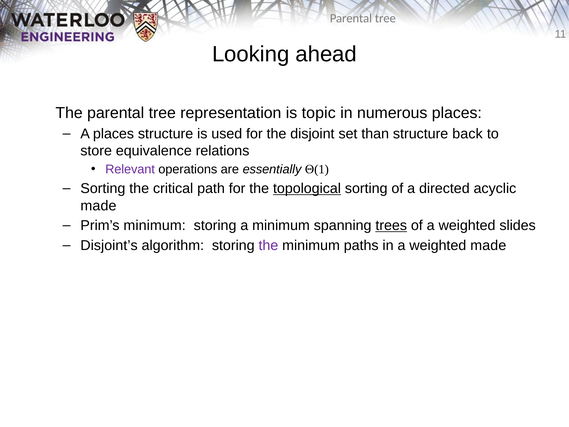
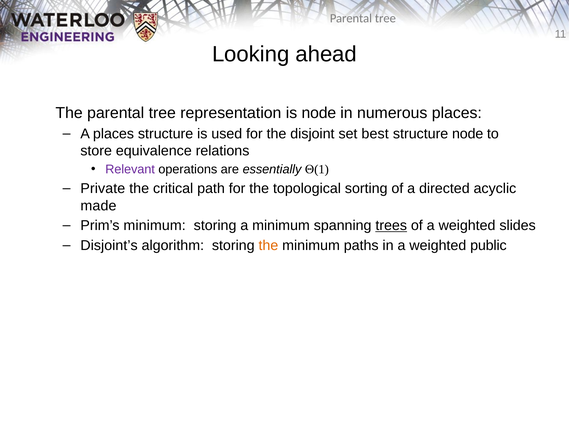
is topic: topic -> node
than: than -> best
structure back: back -> node
Sorting at (103, 188): Sorting -> Private
topological underline: present -> none
the at (268, 245) colour: purple -> orange
weighted made: made -> public
